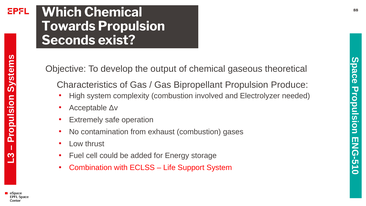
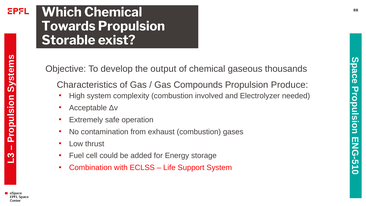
Seconds: Seconds -> Storable
theoretical: theoretical -> thousands
Bipropellant: Bipropellant -> Compounds
